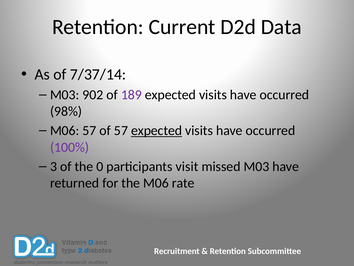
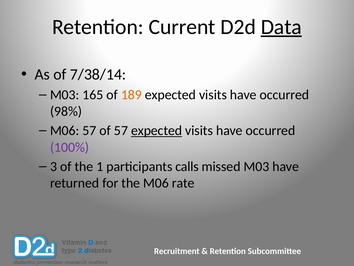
Data underline: none -> present
7/37/14: 7/37/14 -> 7/38/14
902: 902 -> 165
189 colour: purple -> orange
0: 0 -> 1
visit: visit -> calls
